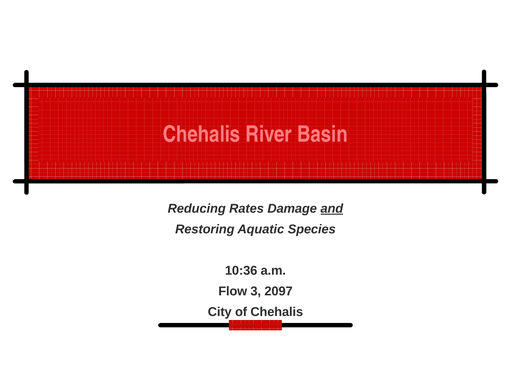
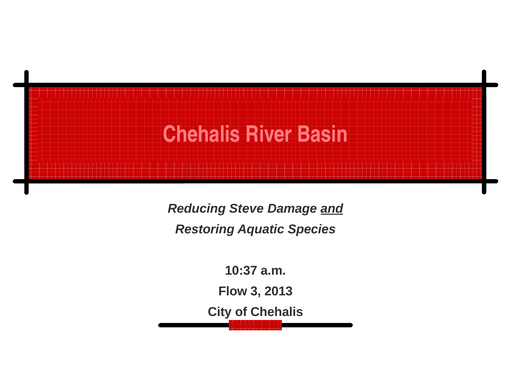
Rates: Rates -> Steve
10:36: 10:36 -> 10:37
2097: 2097 -> 2013
